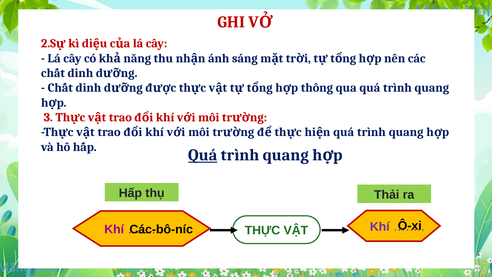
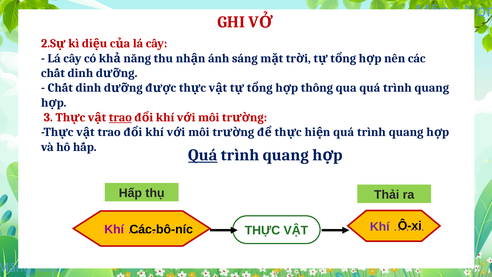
trao at (120, 117) underline: none -> present
